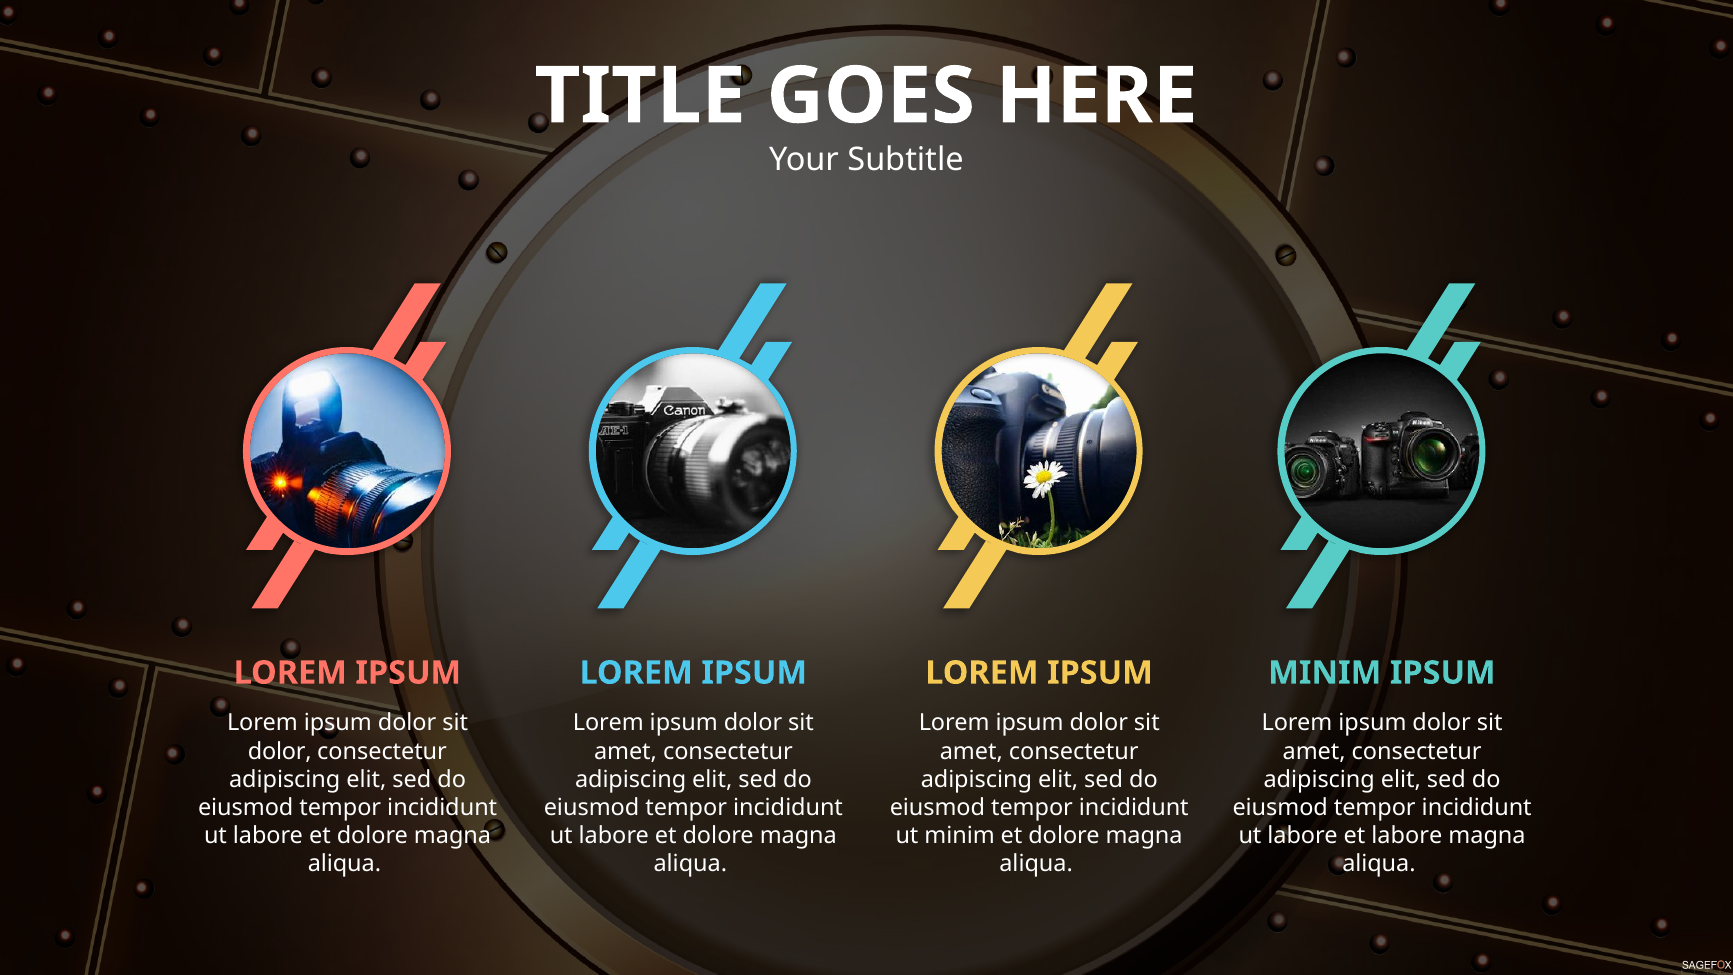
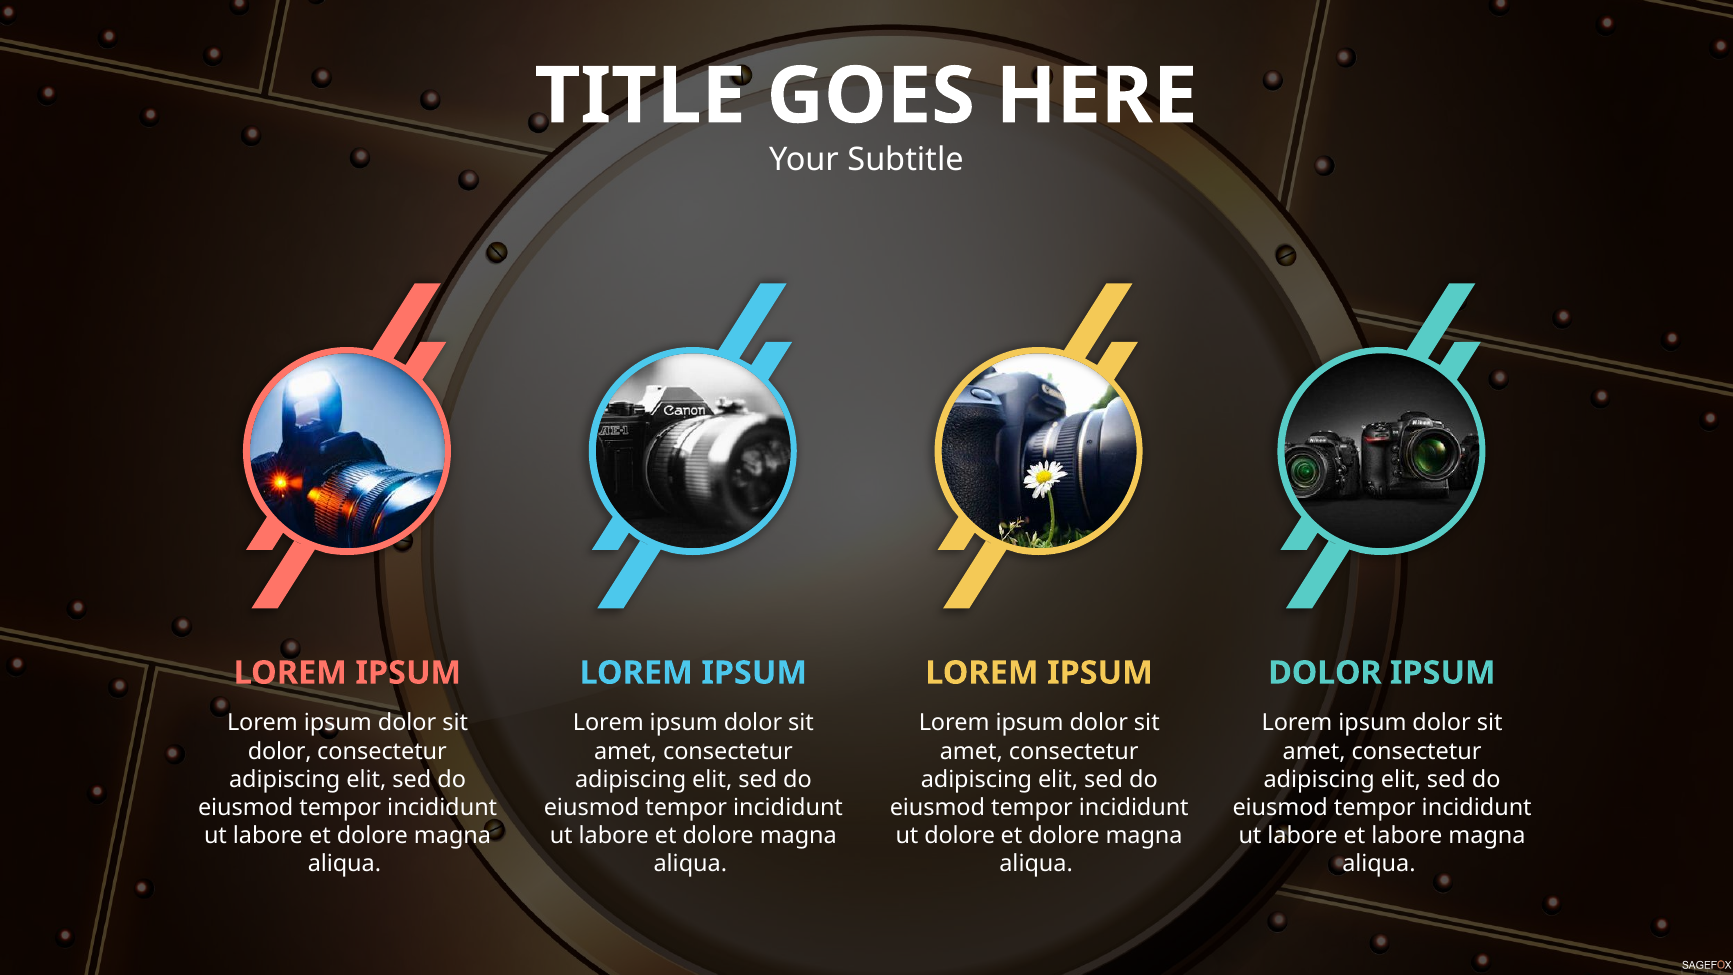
MINIM at (1325, 673): MINIM -> DOLOR
ut minim: minim -> dolore
